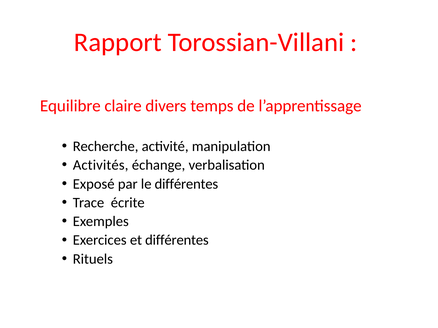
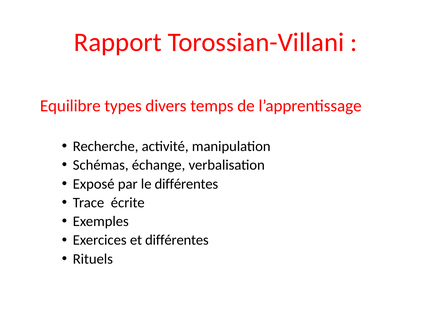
claire: claire -> types
Activités: Activités -> Schémas
